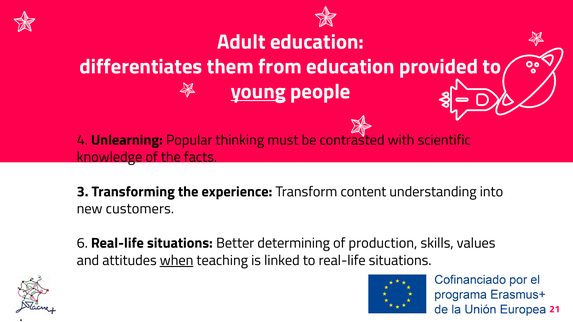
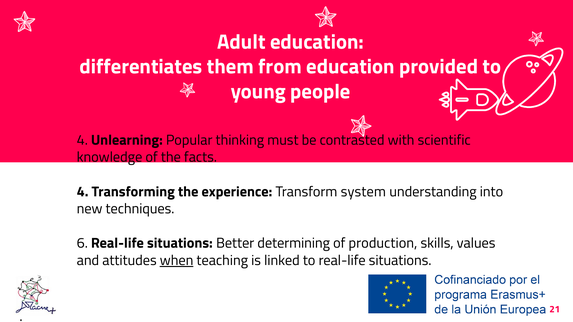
young underline: present -> none
3 at (83, 192): 3 -> 4
content: content -> system
customers: customers -> techniques
